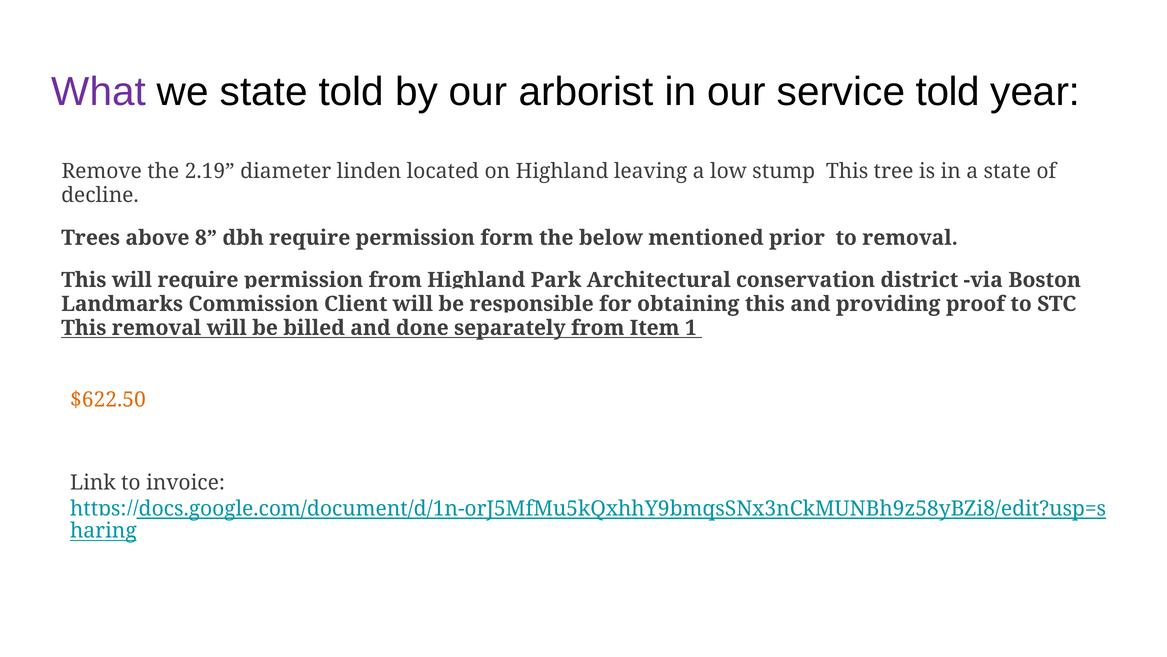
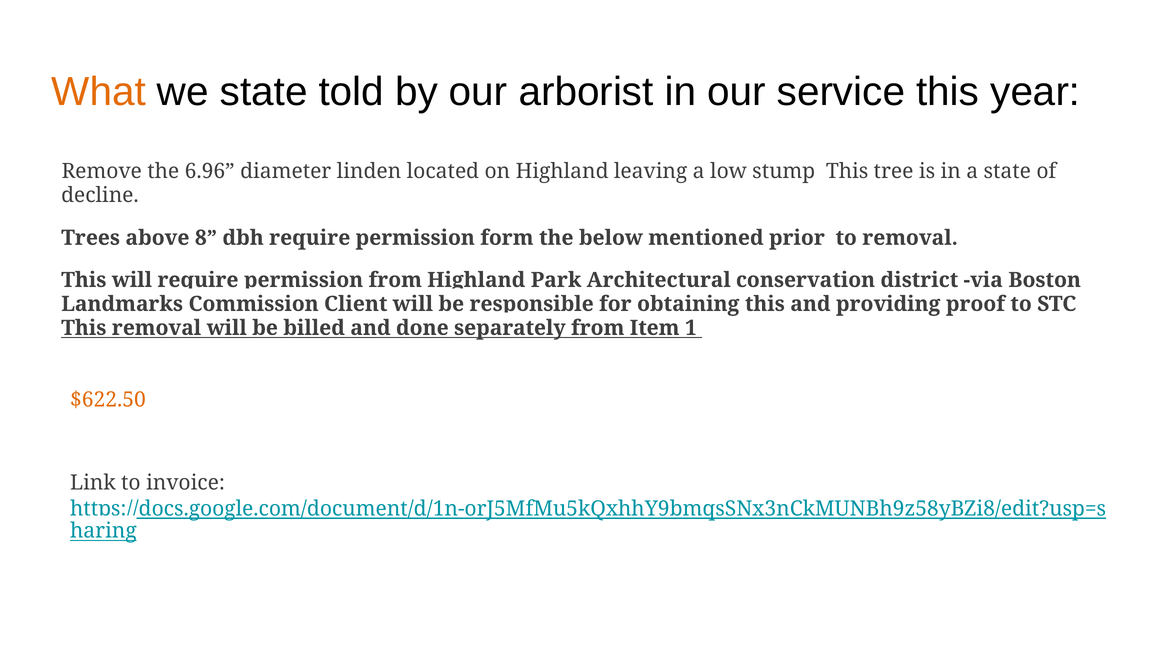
What colour: purple -> orange
service told: told -> this
2.19: 2.19 -> 6.96
